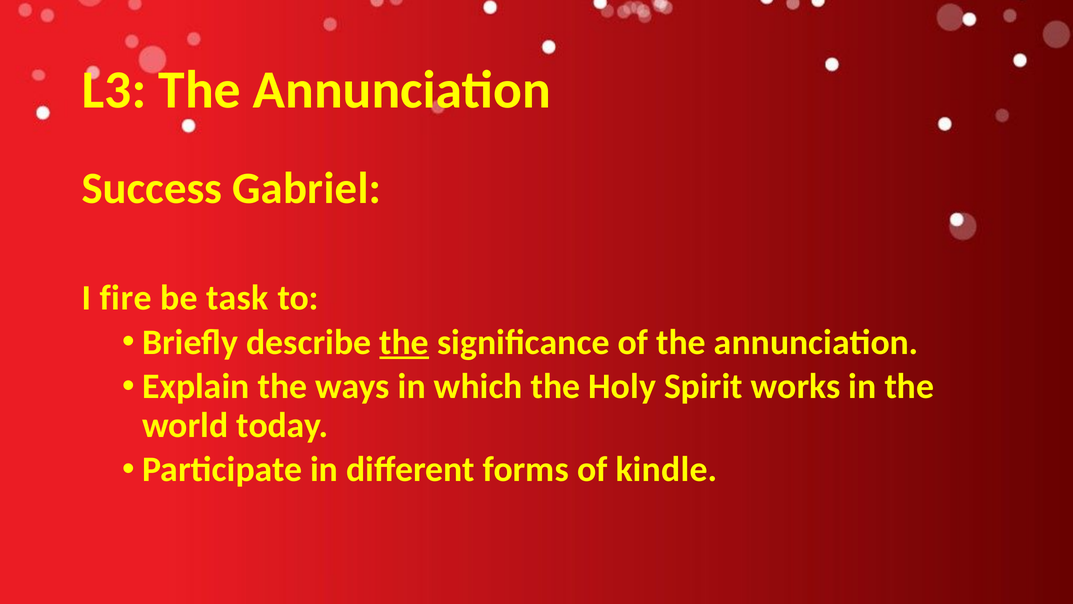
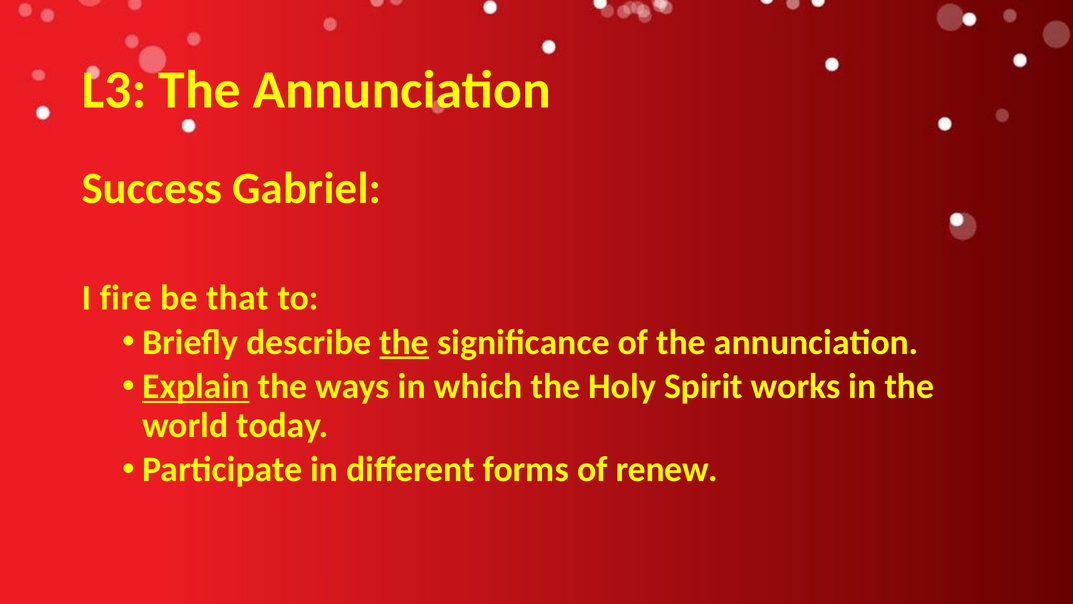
task: task -> that
Explain underline: none -> present
kindle: kindle -> renew
